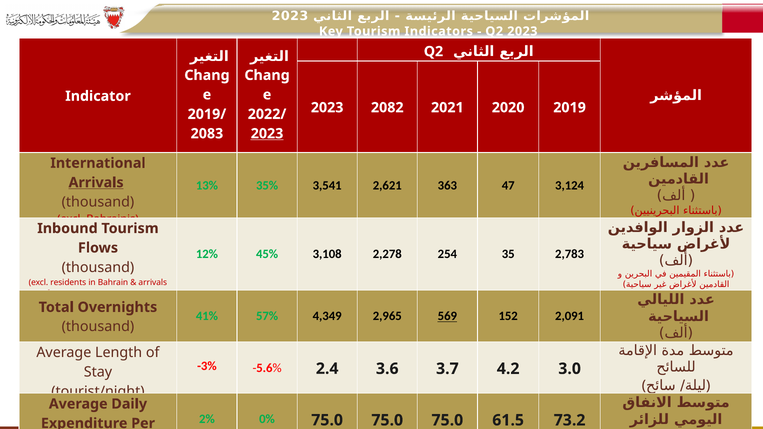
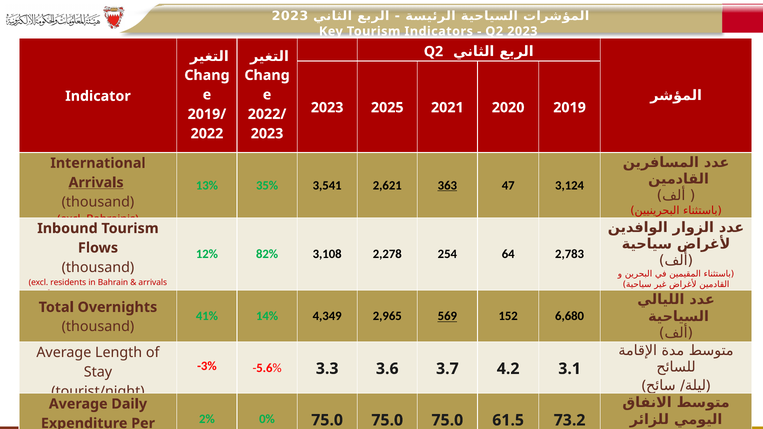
2082: 2082 -> 2025
2083: 2083 -> 2022
2023 at (267, 134) underline: present -> none
363 underline: none -> present
45%: 45% -> 82%
35: 35 -> 64
57%: 57% -> 14%
2,091: 2,091 -> 6,680
2.4: 2.4 -> 3.3
3.0: 3.0 -> 3.1
